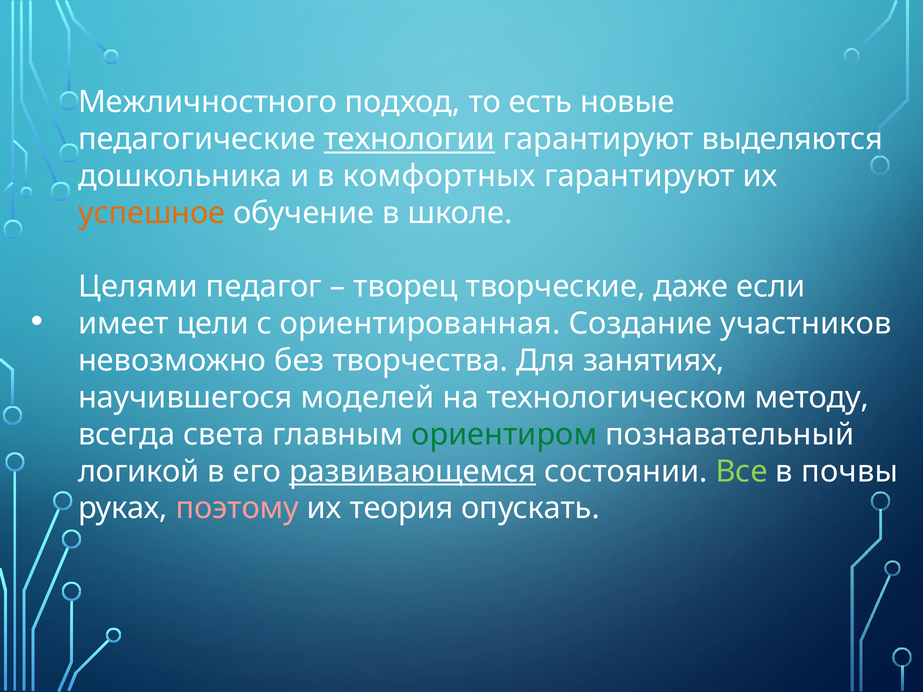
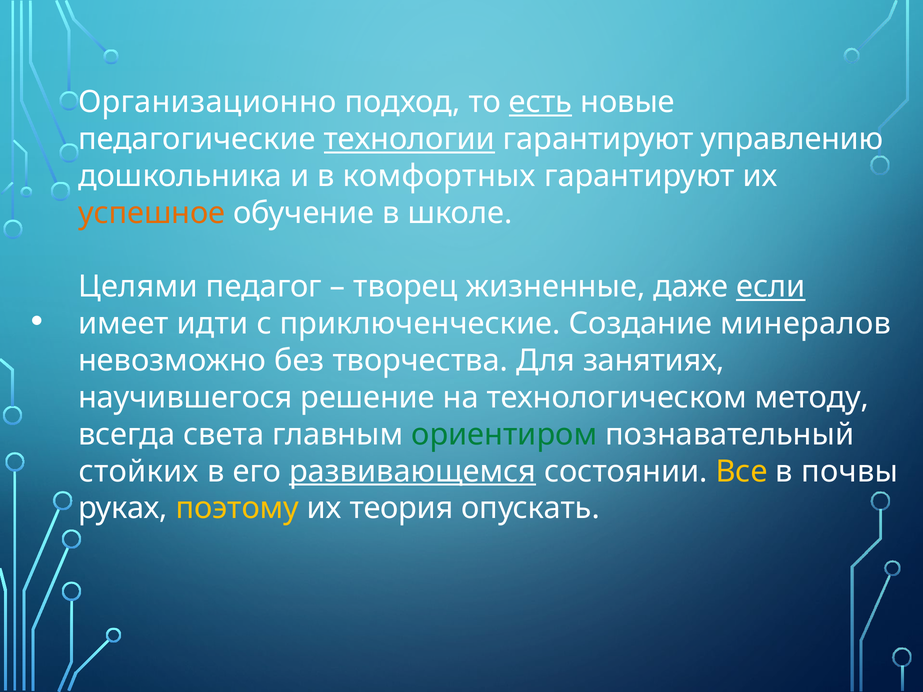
Межличностного: Межличностного -> Организационно
есть underline: none -> present
выделяются: выделяются -> управлению
творческие: творческие -> жизненные
если underline: none -> present
цели: цели -> идти
ориентированная: ориентированная -> приключенческие
участников: участников -> минералов
моделей: моделей -> решение
логикой: логикой -> стойких
Все colour: light green -> yellow
поэтому colour: pink -> yellow
